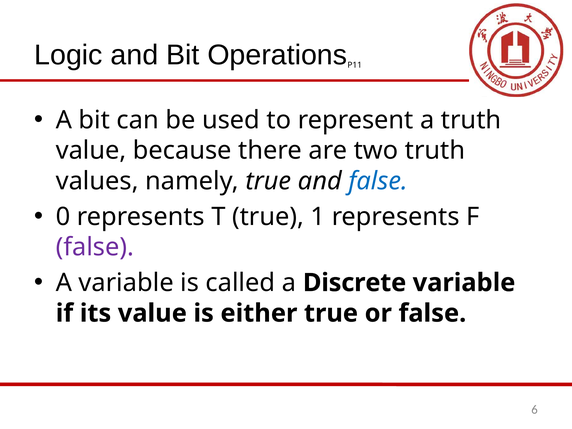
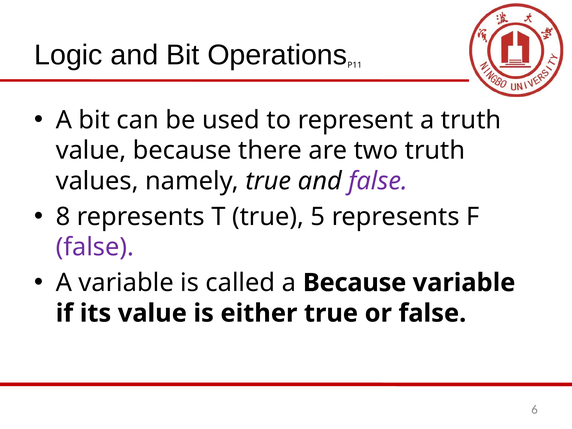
false at (378, 181) colour: blue -> purple
0: 0 -> 8
1: 1 -> 5
a Discrete: Discrete -> Because
